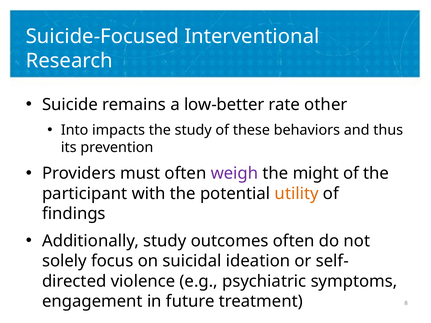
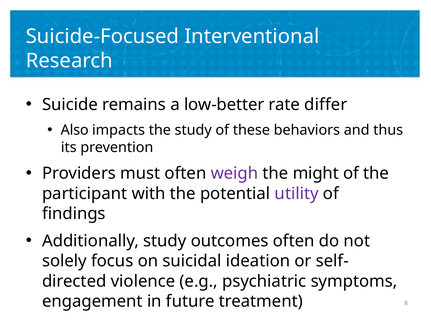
other: other -> differ
Into: Into -> Also
utility colour: orange -> purple
